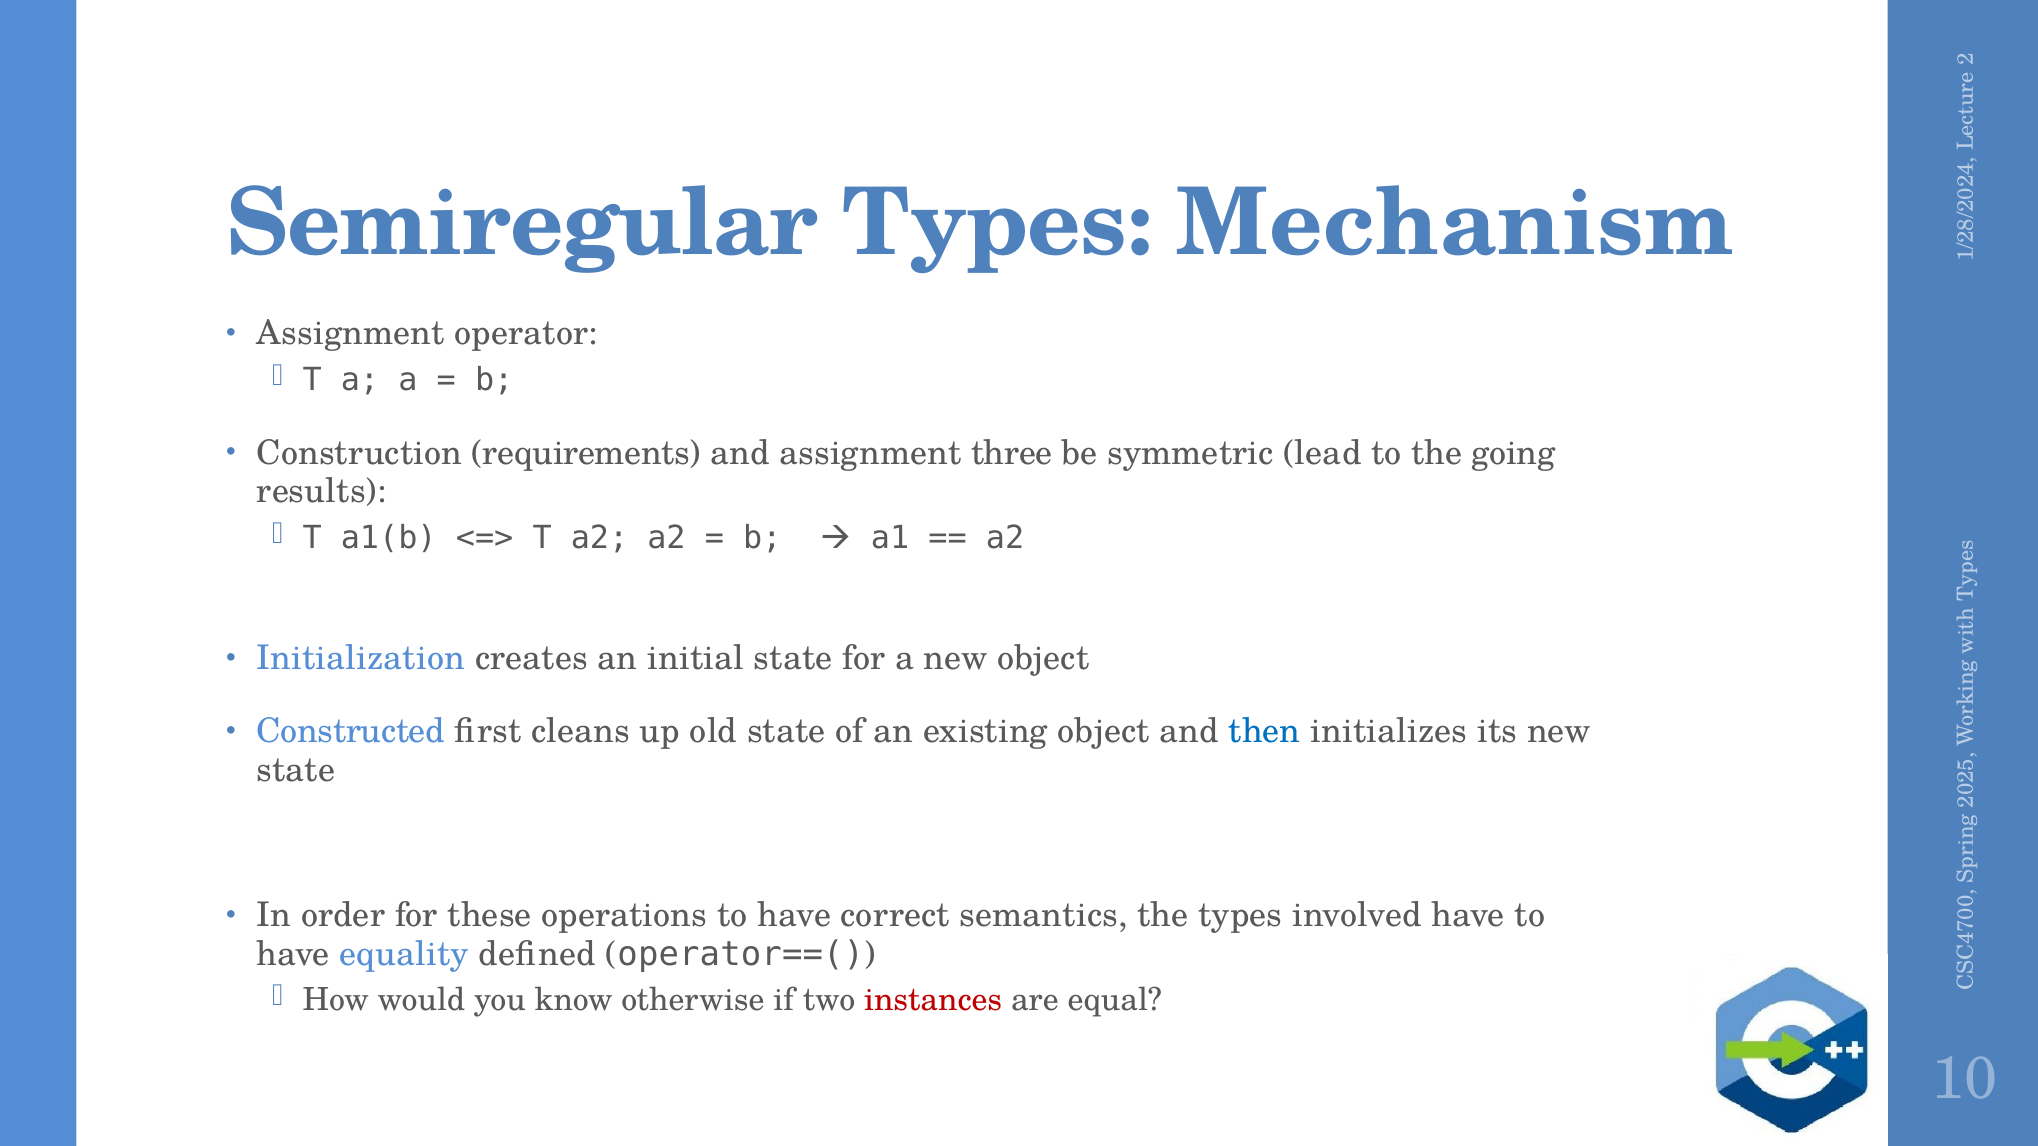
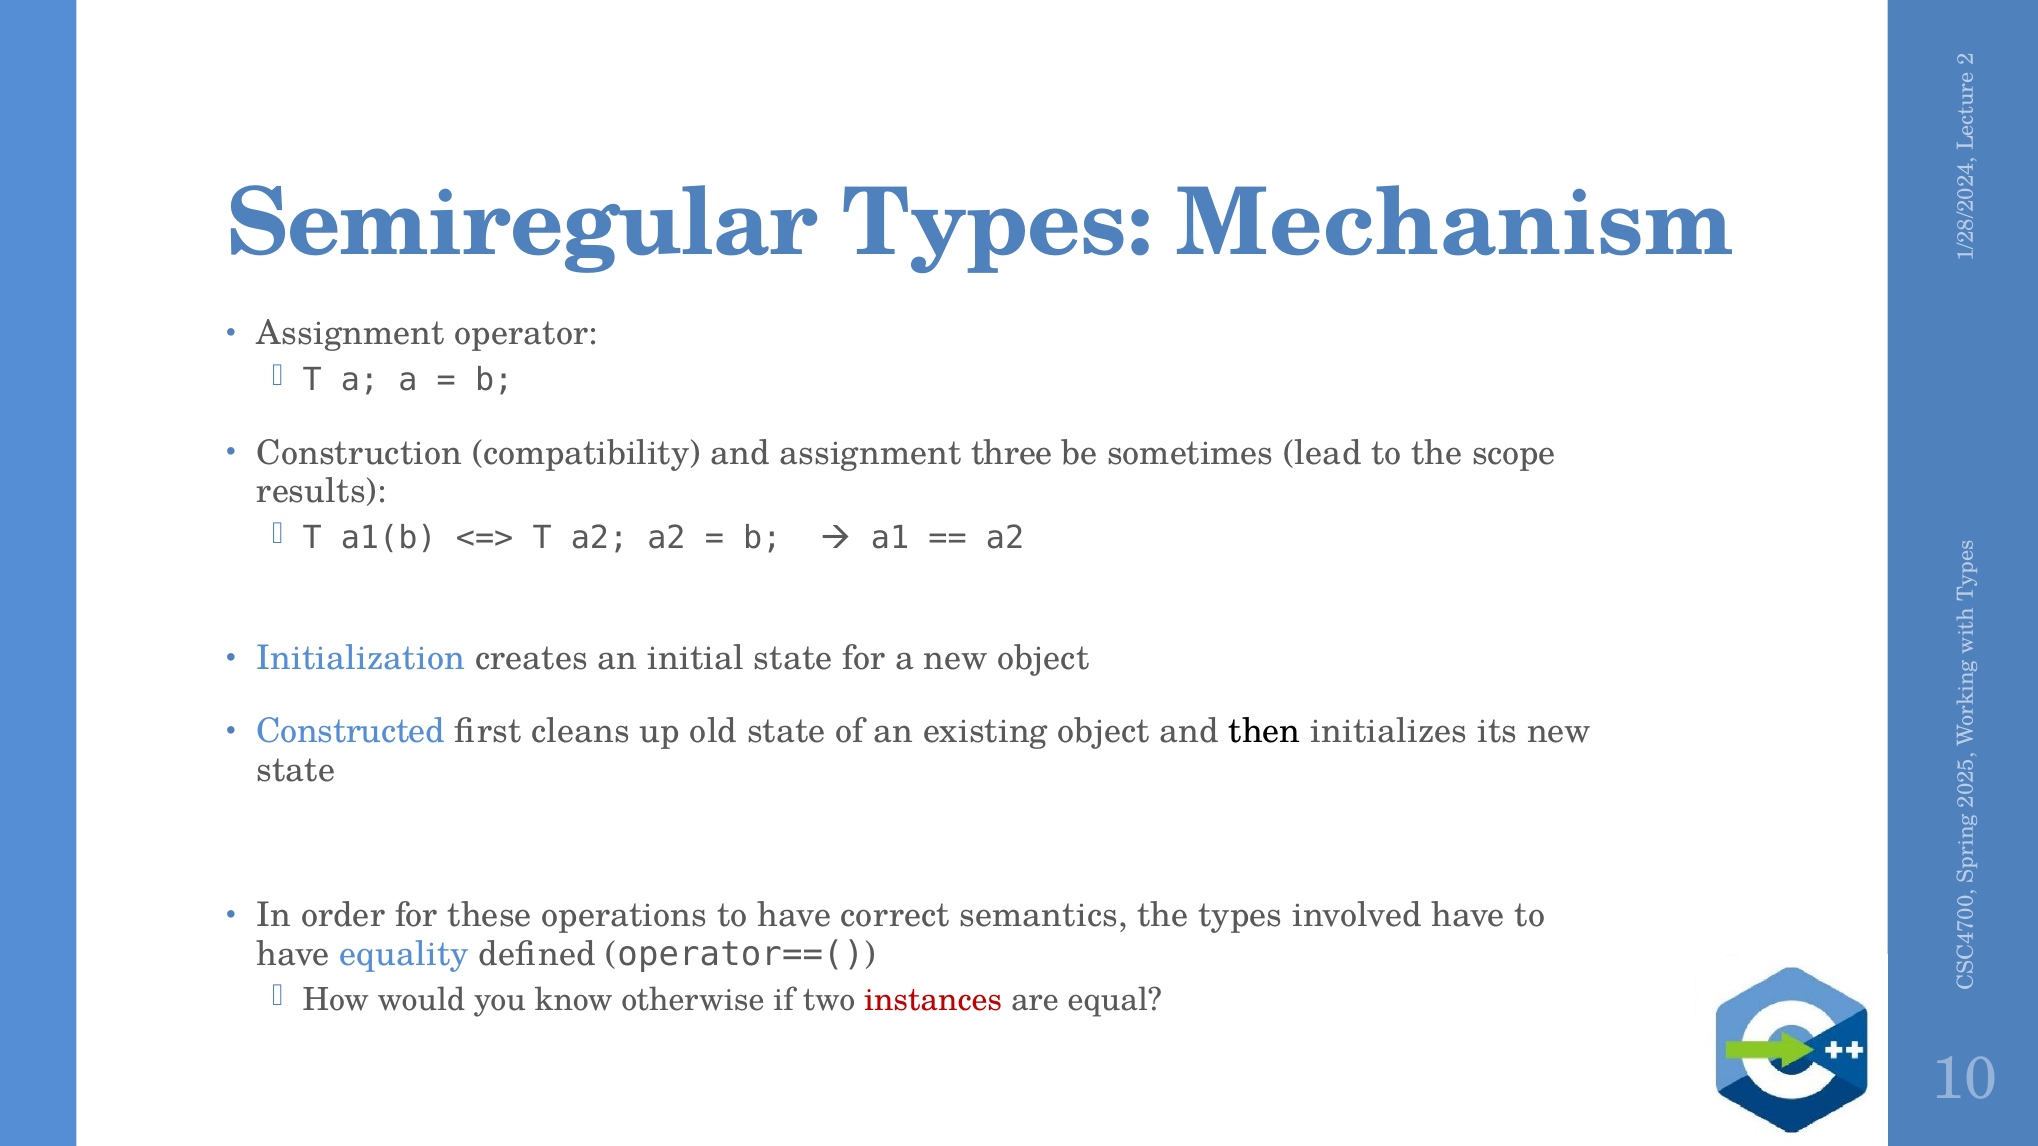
requirements: requirements -> compatibility
symmetric: symmetric -> sometimes
going: going -> scope
then colour: blue -> black
